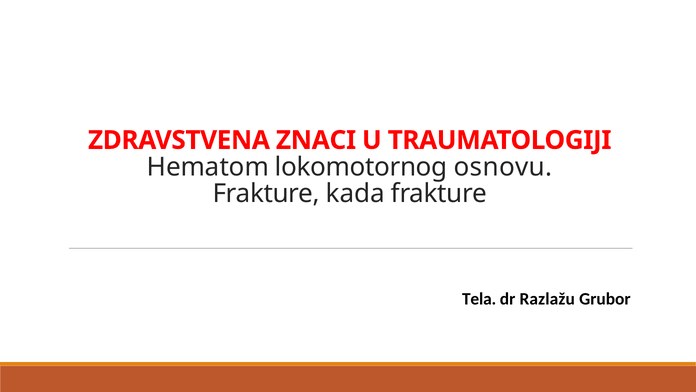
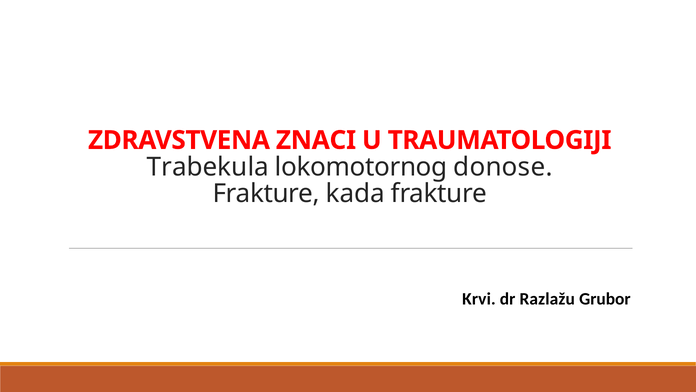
Hematom: Hematom -> Trabekula
osnovu: osnovu -> donose
Tela: Tela -> Krvi
